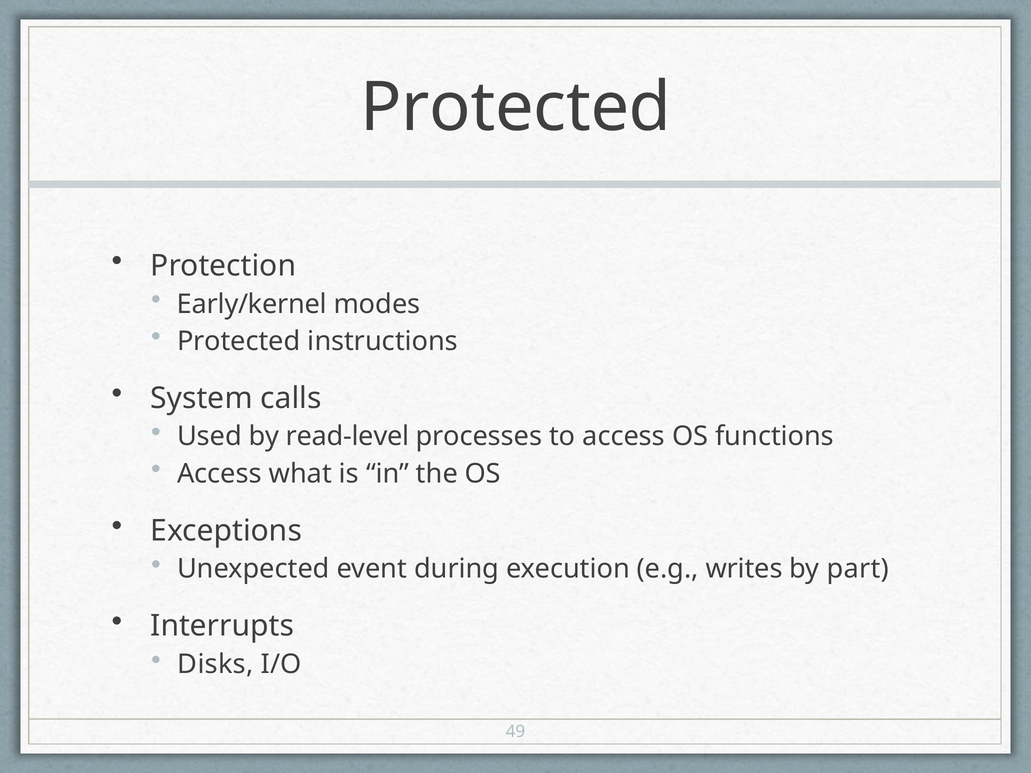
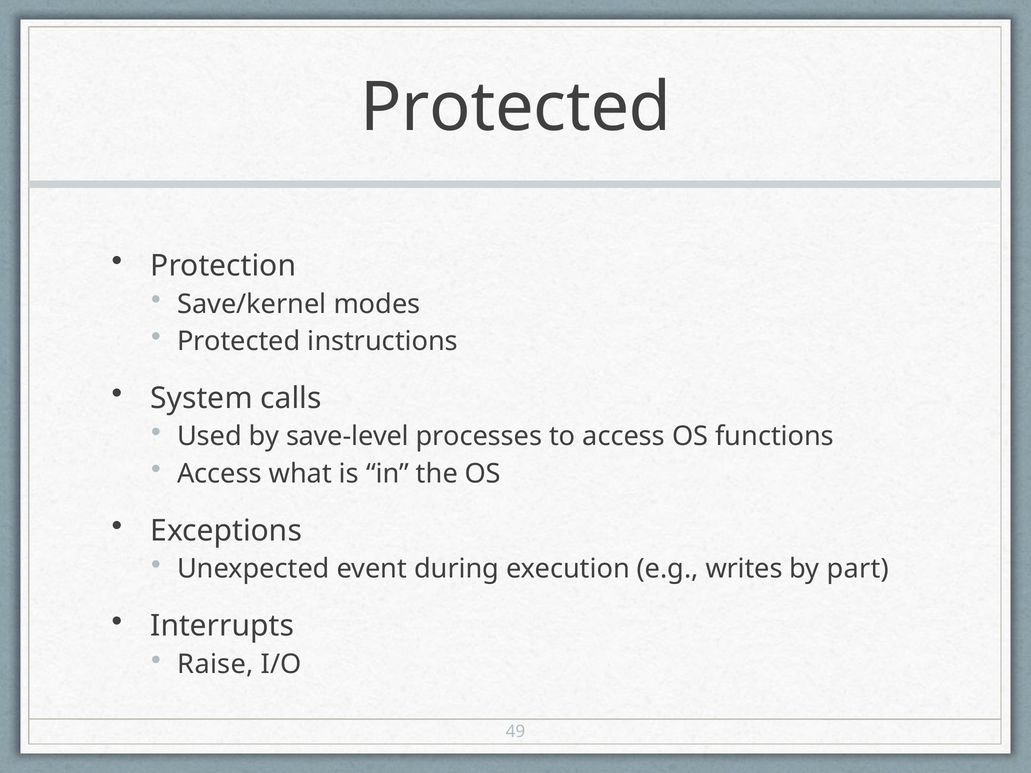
Early/kernel: Early/kernel -> Save/kernel
read-level: read-level -> save-level
Disks: Disks -> Raise
